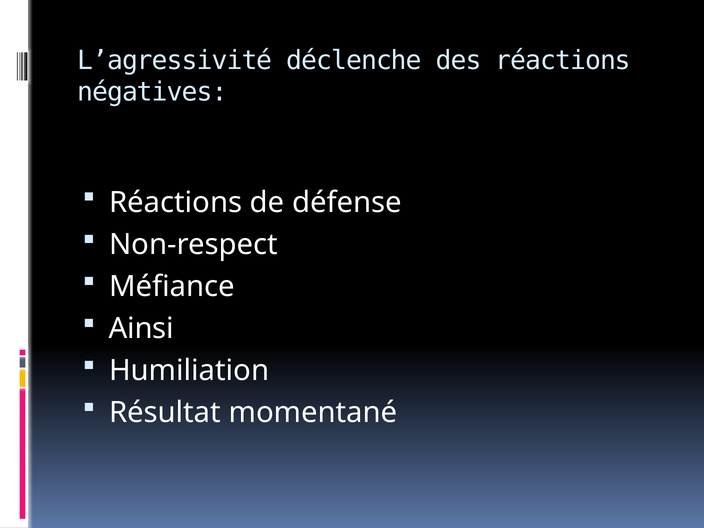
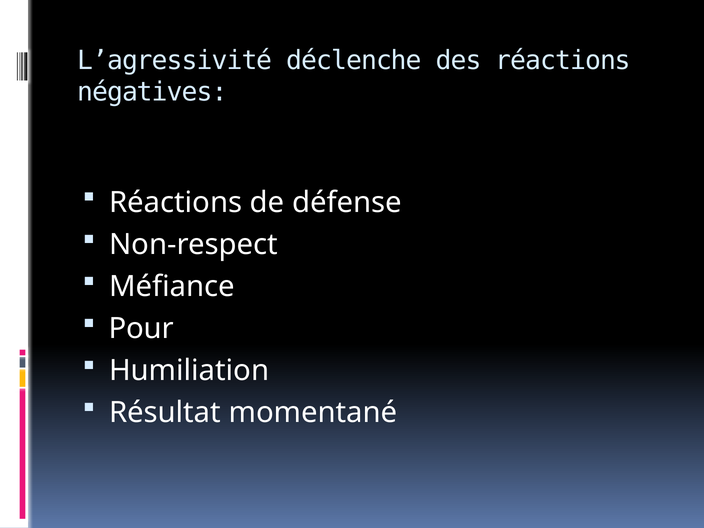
Ainsi: Ainsi -> Pour
